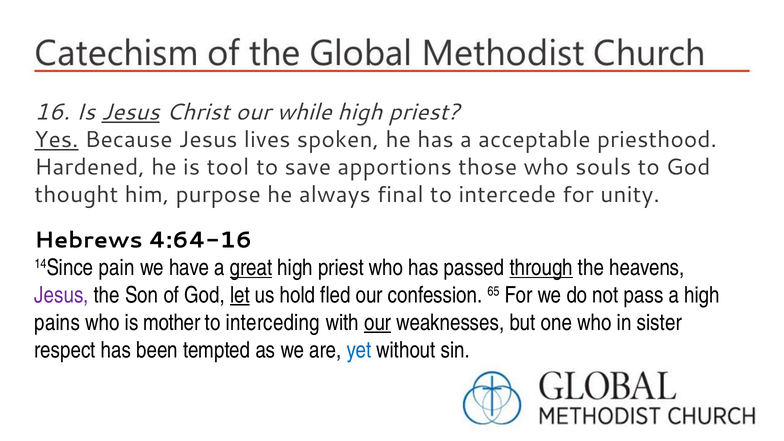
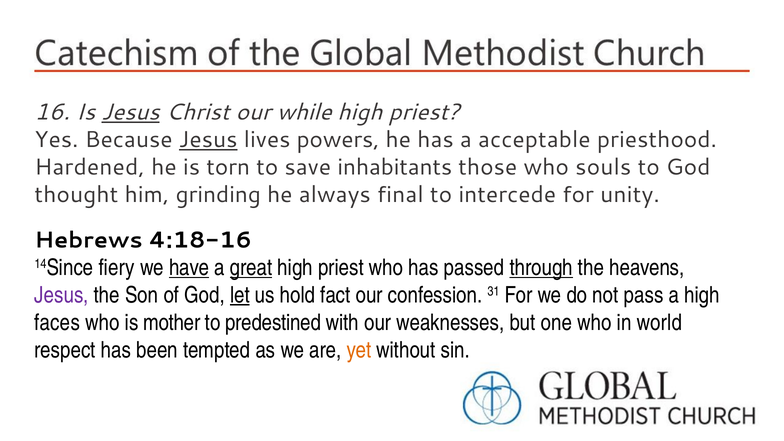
Yes underline: present -> none
Jesus at (208, 140) underline: none -> present
spoken: spoken -> powers
tool: tool -> torn
apportions: apportions -> inhabitants
purpose: purpose -> grinding
4:64-16: 4:64-16 -> 4:18-16
pain: pain -> fiery
have underline: none -> present
fled: fled -> fact
65: 65 -> 31
pains: pains -> faces
interceding: interceding -> predestined
our at (378, 323) underline: present -> none
sister: sister -> world
yet colour: blue -> orange
